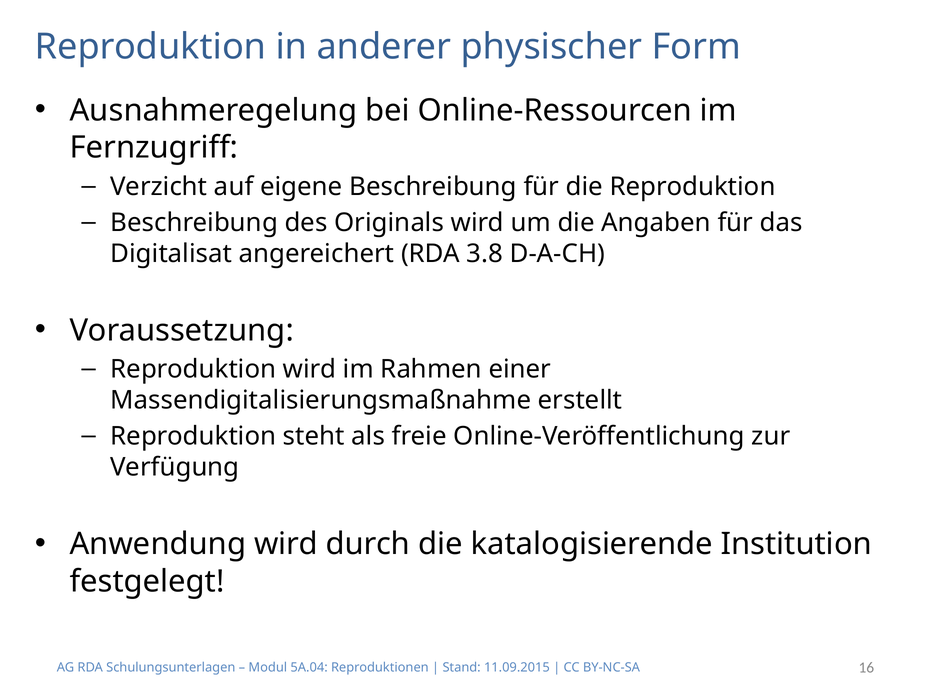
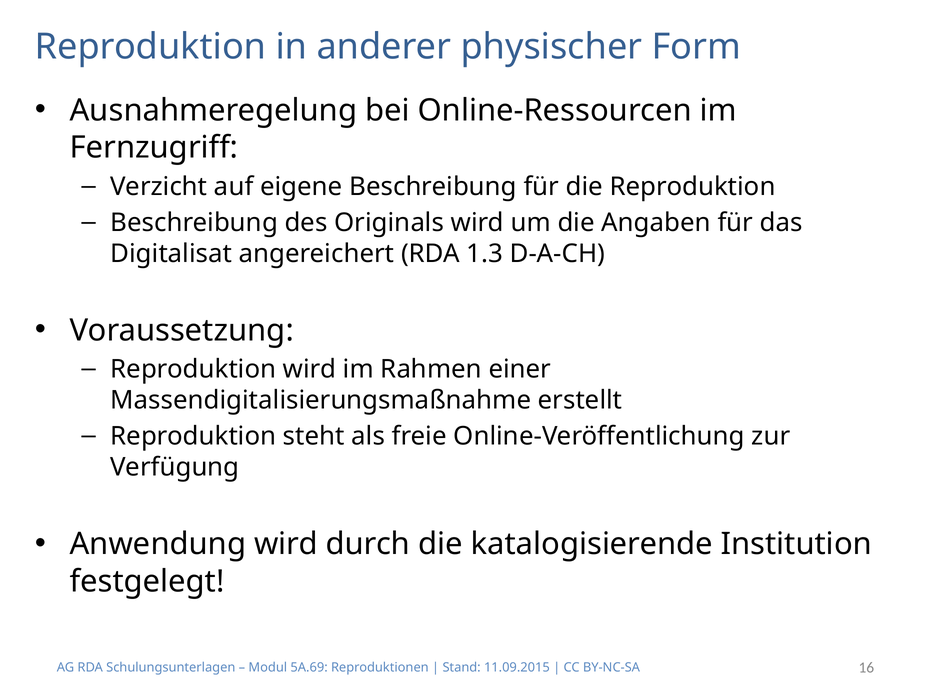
3.8: 3.8 -> 1.3
5A.04: 5A.04 -> 5A.69
